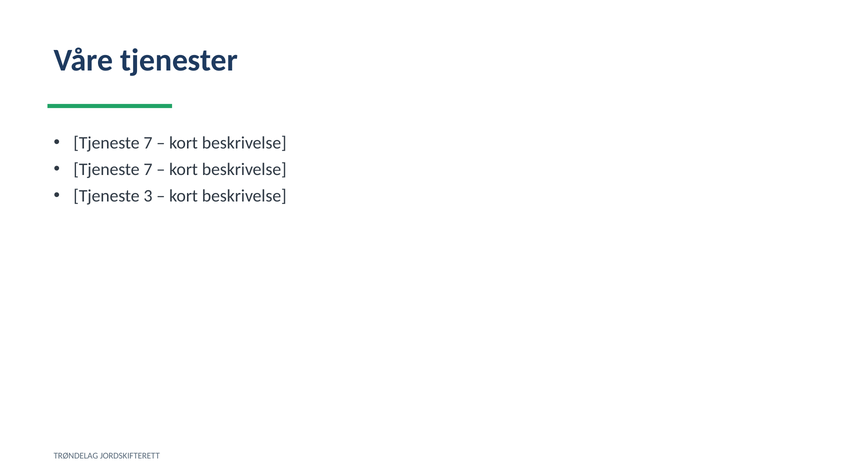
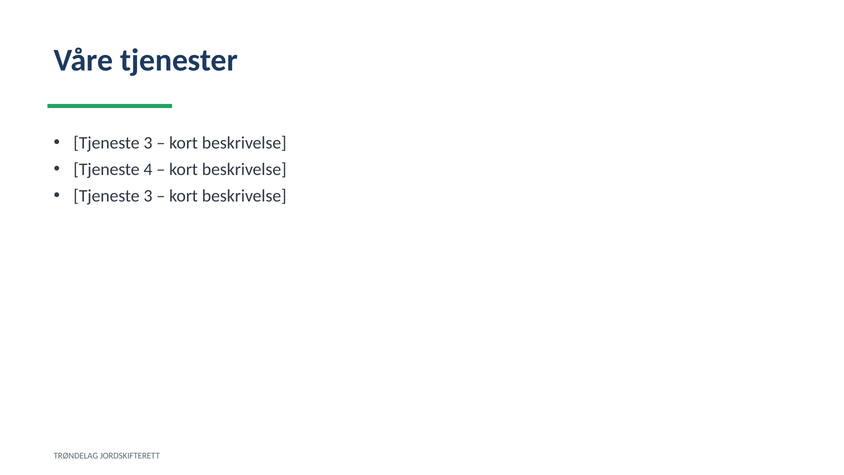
7 at (148, 143): 7 -> 3
7 at (148, 169): 7 -> 4
